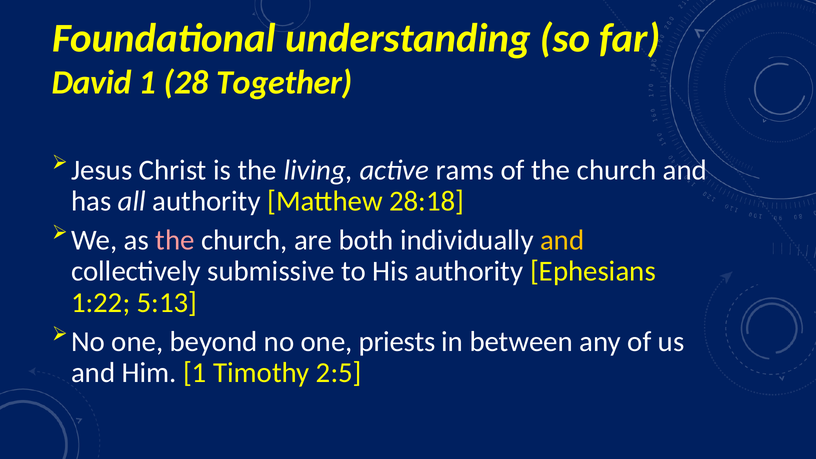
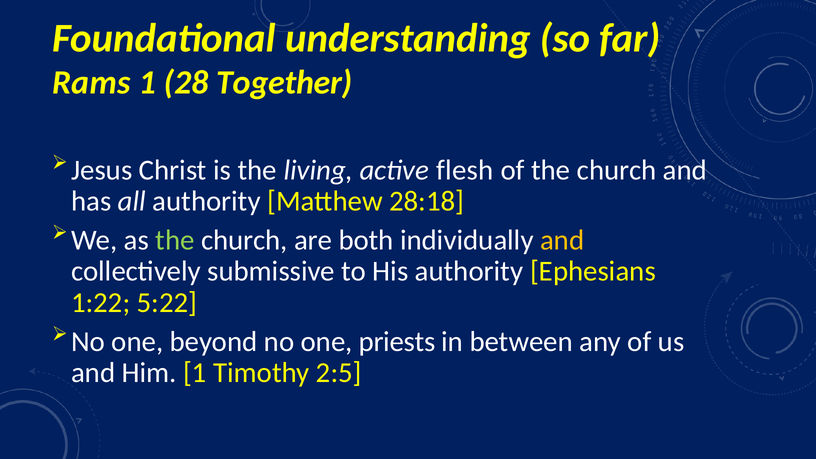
David: David -> Rams
rams: rams -> flesh
the at (175, 240) colour: pink -> light green
5:13: 5:13 -> 5:22
